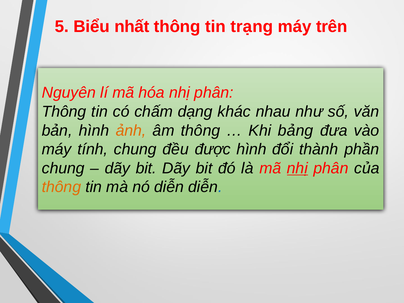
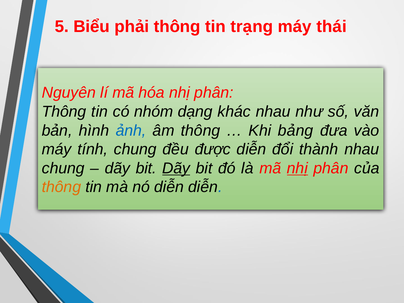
nhất: nhất -> phải
trên: trên -> thái
chấm: chấm -> nhóm
ảnh colour: orange -> blue
được hình: hình -> diễn
thành phần: phần -> nhau
Dãy at (176, 168) underline: none -> present
